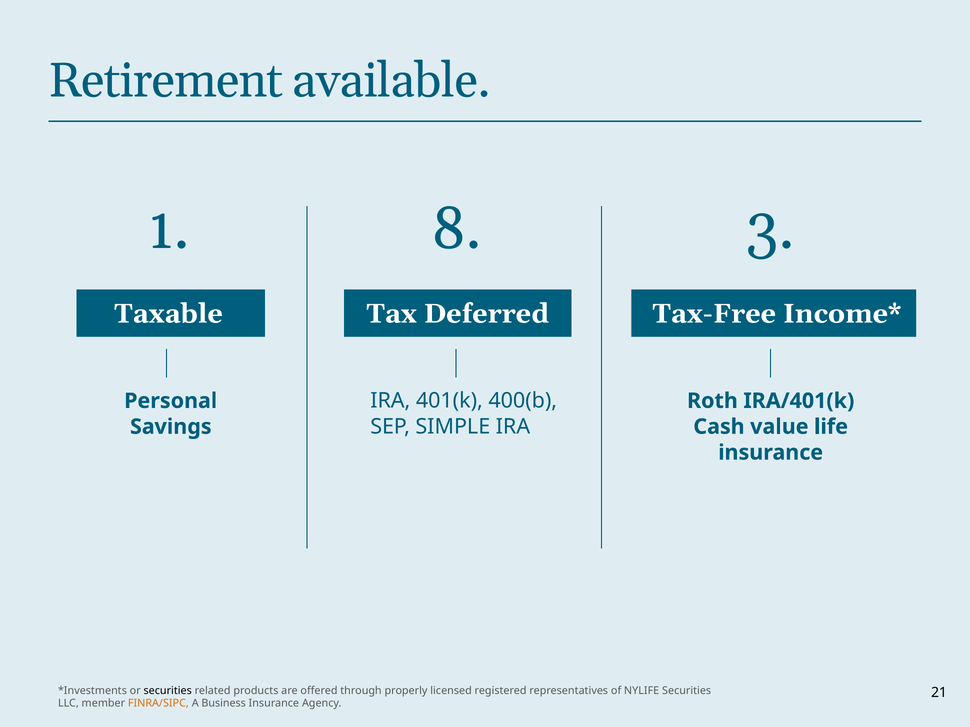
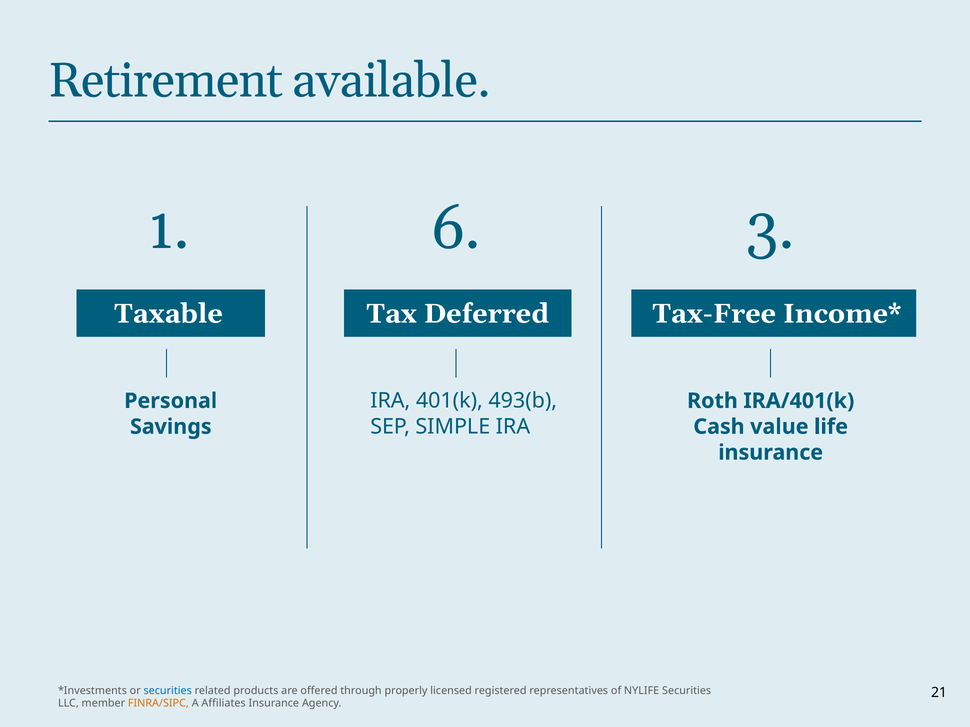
8: 8 -> 6
400(b: 400(b -> 493(b
securities at (168, 691) colour: black -> blue
Business: Business -> Affiliates
